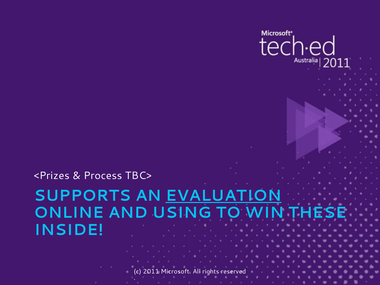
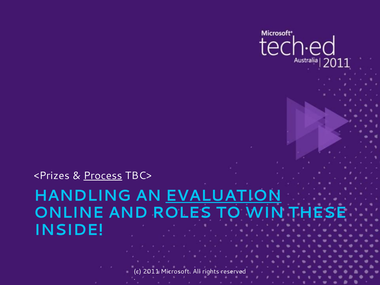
Process underline: none -> present
SUPPORTS: SUPPORTS -> HANDLING
USING: USING -> ROLES
